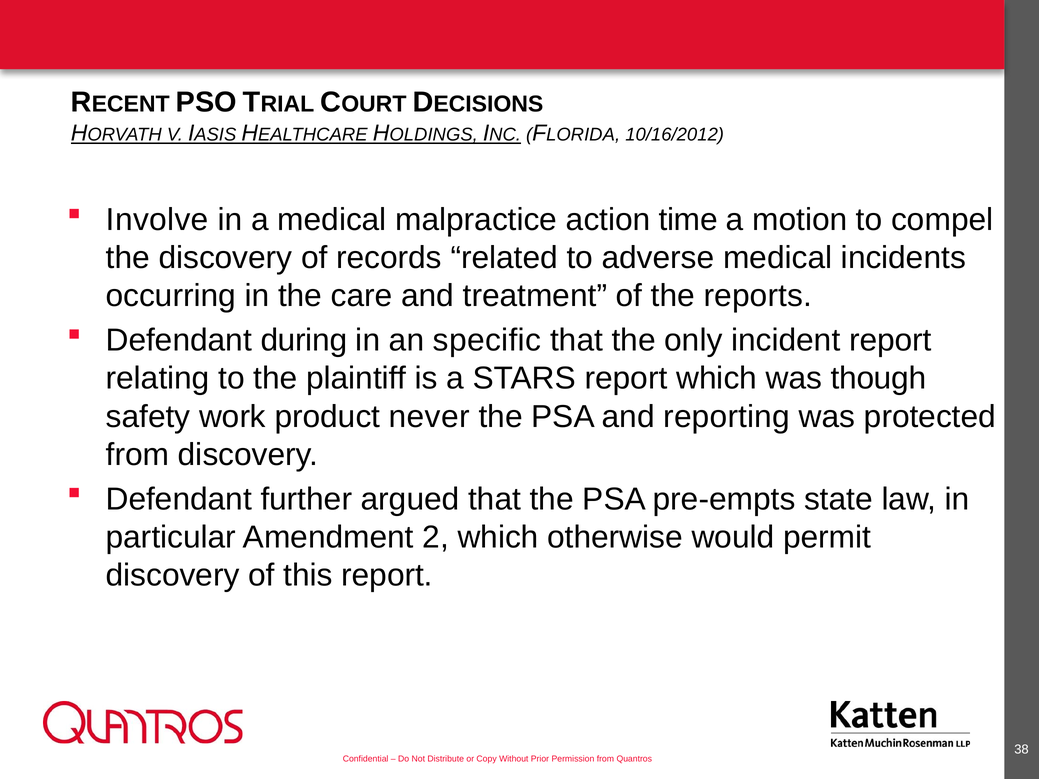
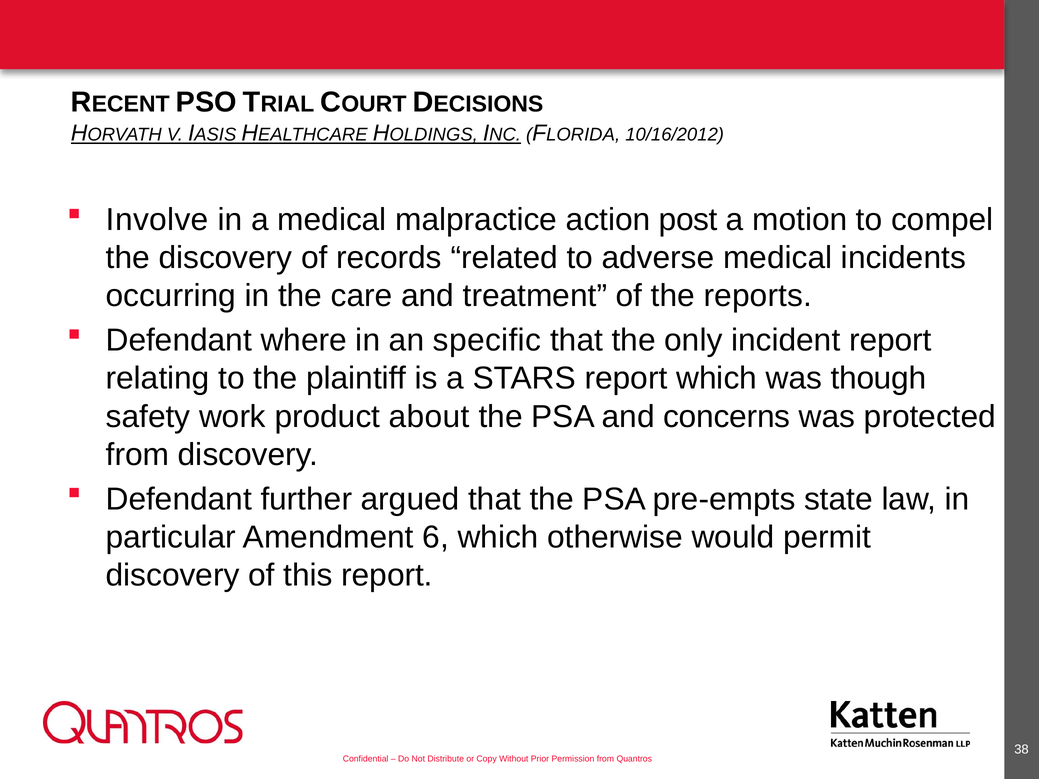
time: time -> post
during: during -> where
never: never -> about
reporting: reporting -> concerns
2: 2 -> 6
